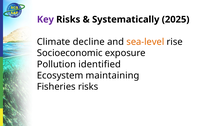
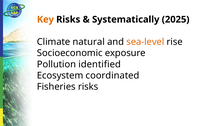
Key colour: purple -> orange
decline: decline -> natural
maintaining: maintaining -> coordinated
